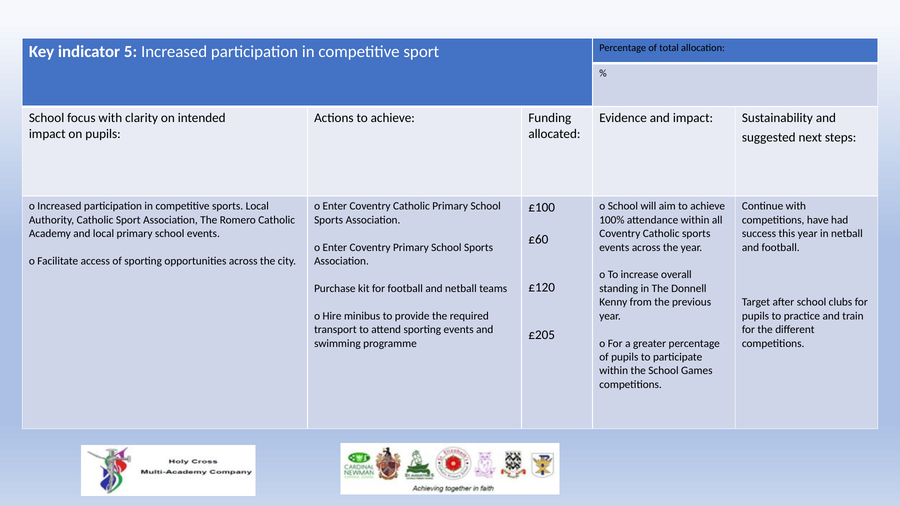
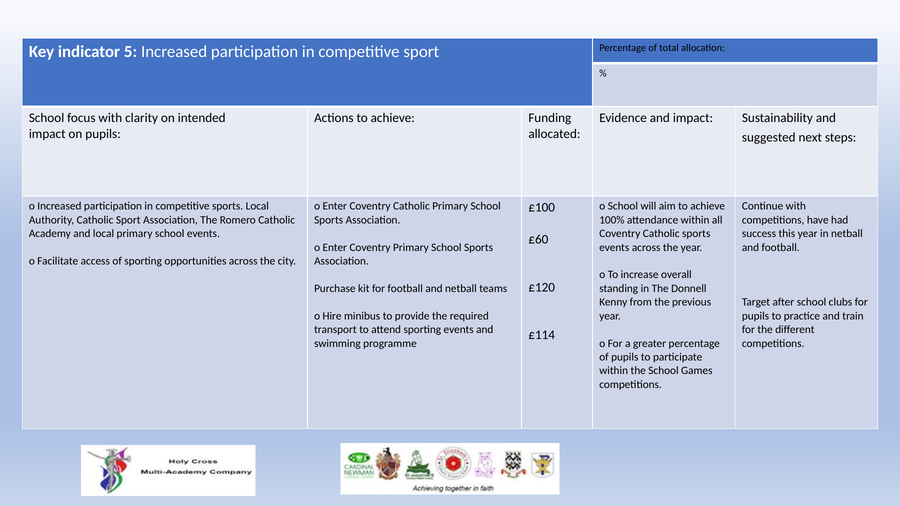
£205: £205 -> £114
